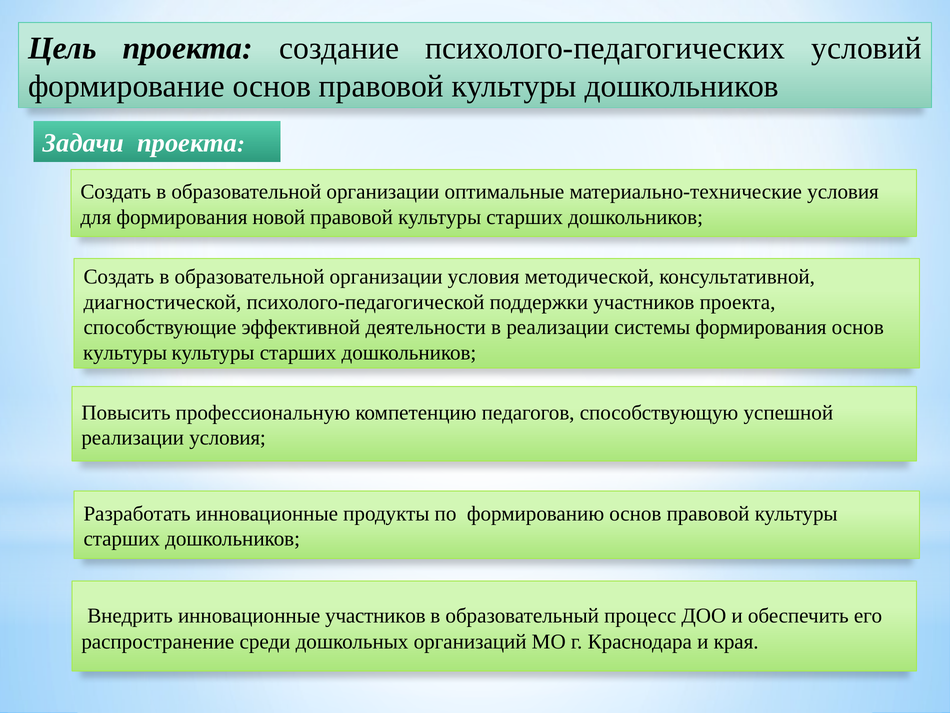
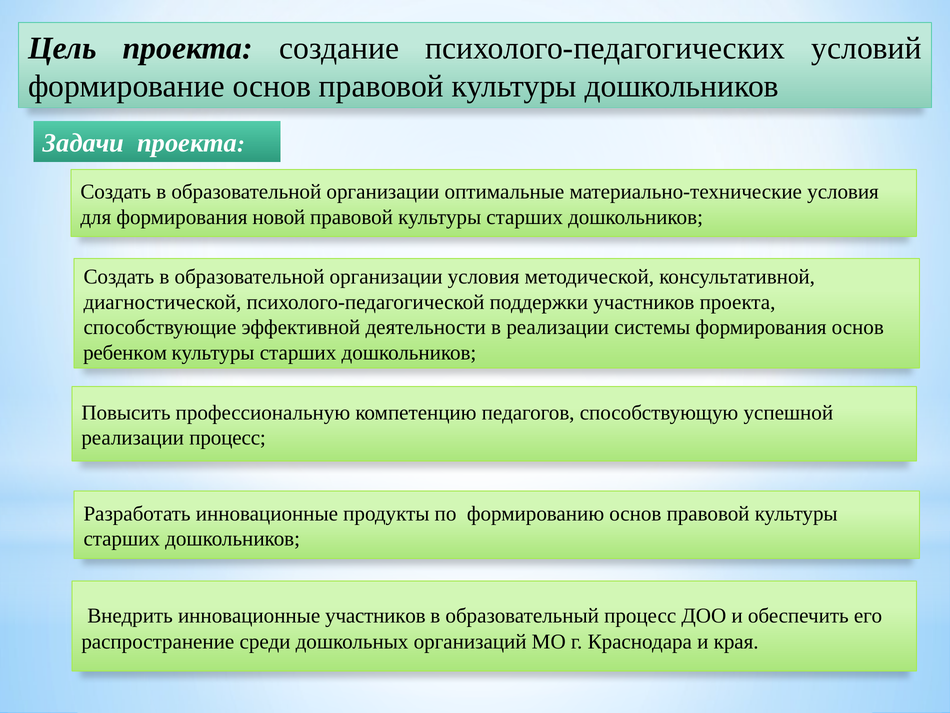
культуры at (125, 353): культуры -> ребенком
реализации условия: условия -> процесс
